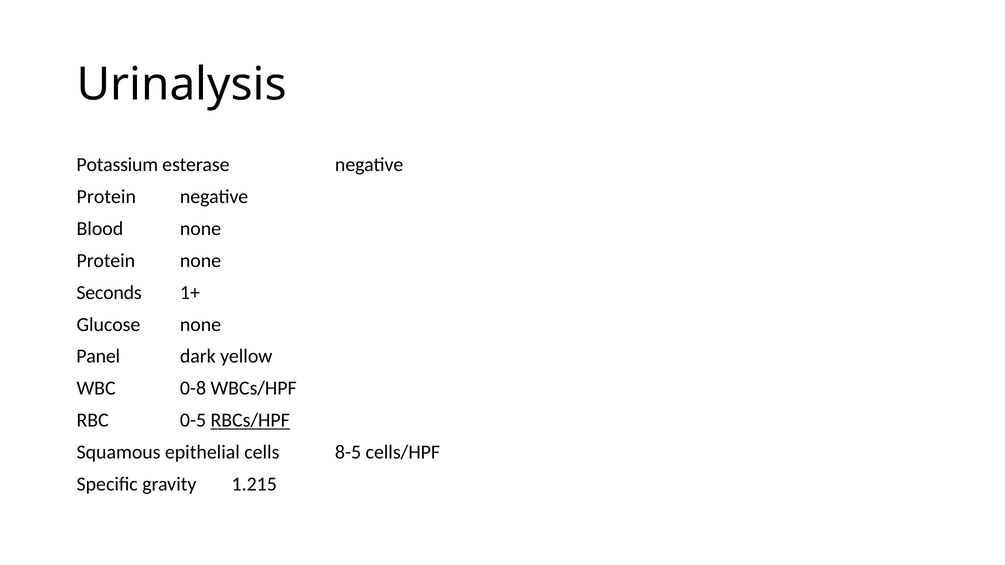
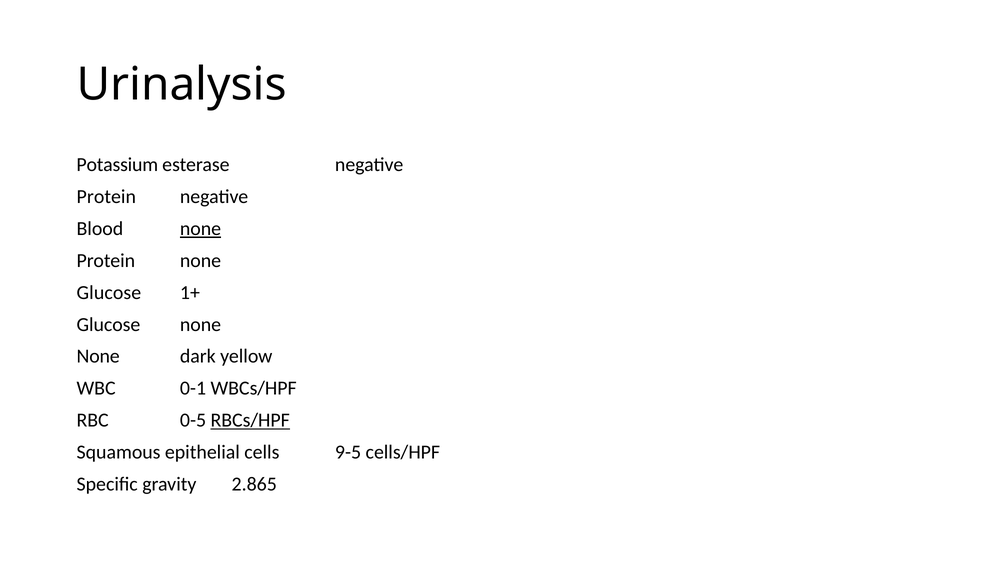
none at (201, 229) underline: none -> present
Seconds at (109, 293): Seconds -> Glucose
Panel at (98, 357): Panel -> None
0-8: 0-8 -> 0-1
8-5: 8-5 -> 9-5
1.215: 1.215 -> 2.865
